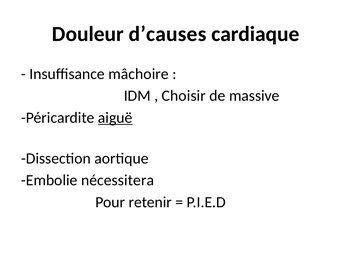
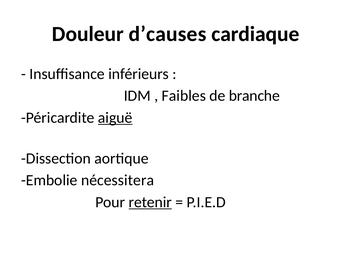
mâchoire: mâchoire -> inférieurs
Choisir: Choisir -> Faibles
massive: massive -> branche
retenir underline: none -> present
